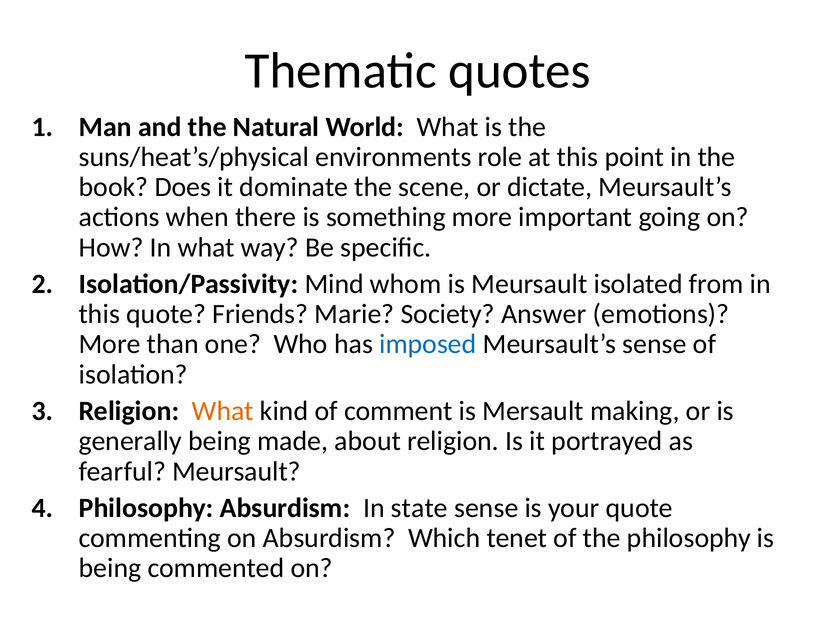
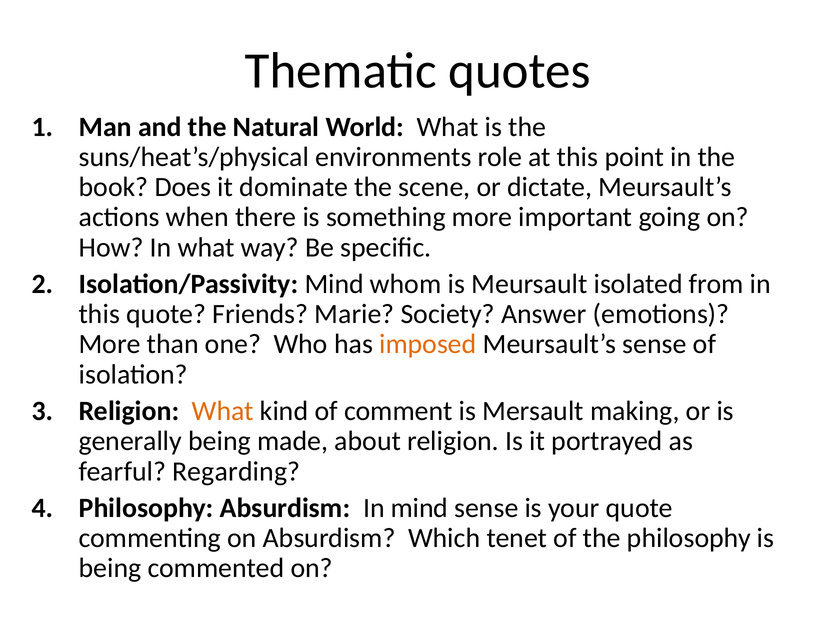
imposed colour: blue -> orange
fearful Meursault: Meursault -> Regarding
In state: state -> mind
